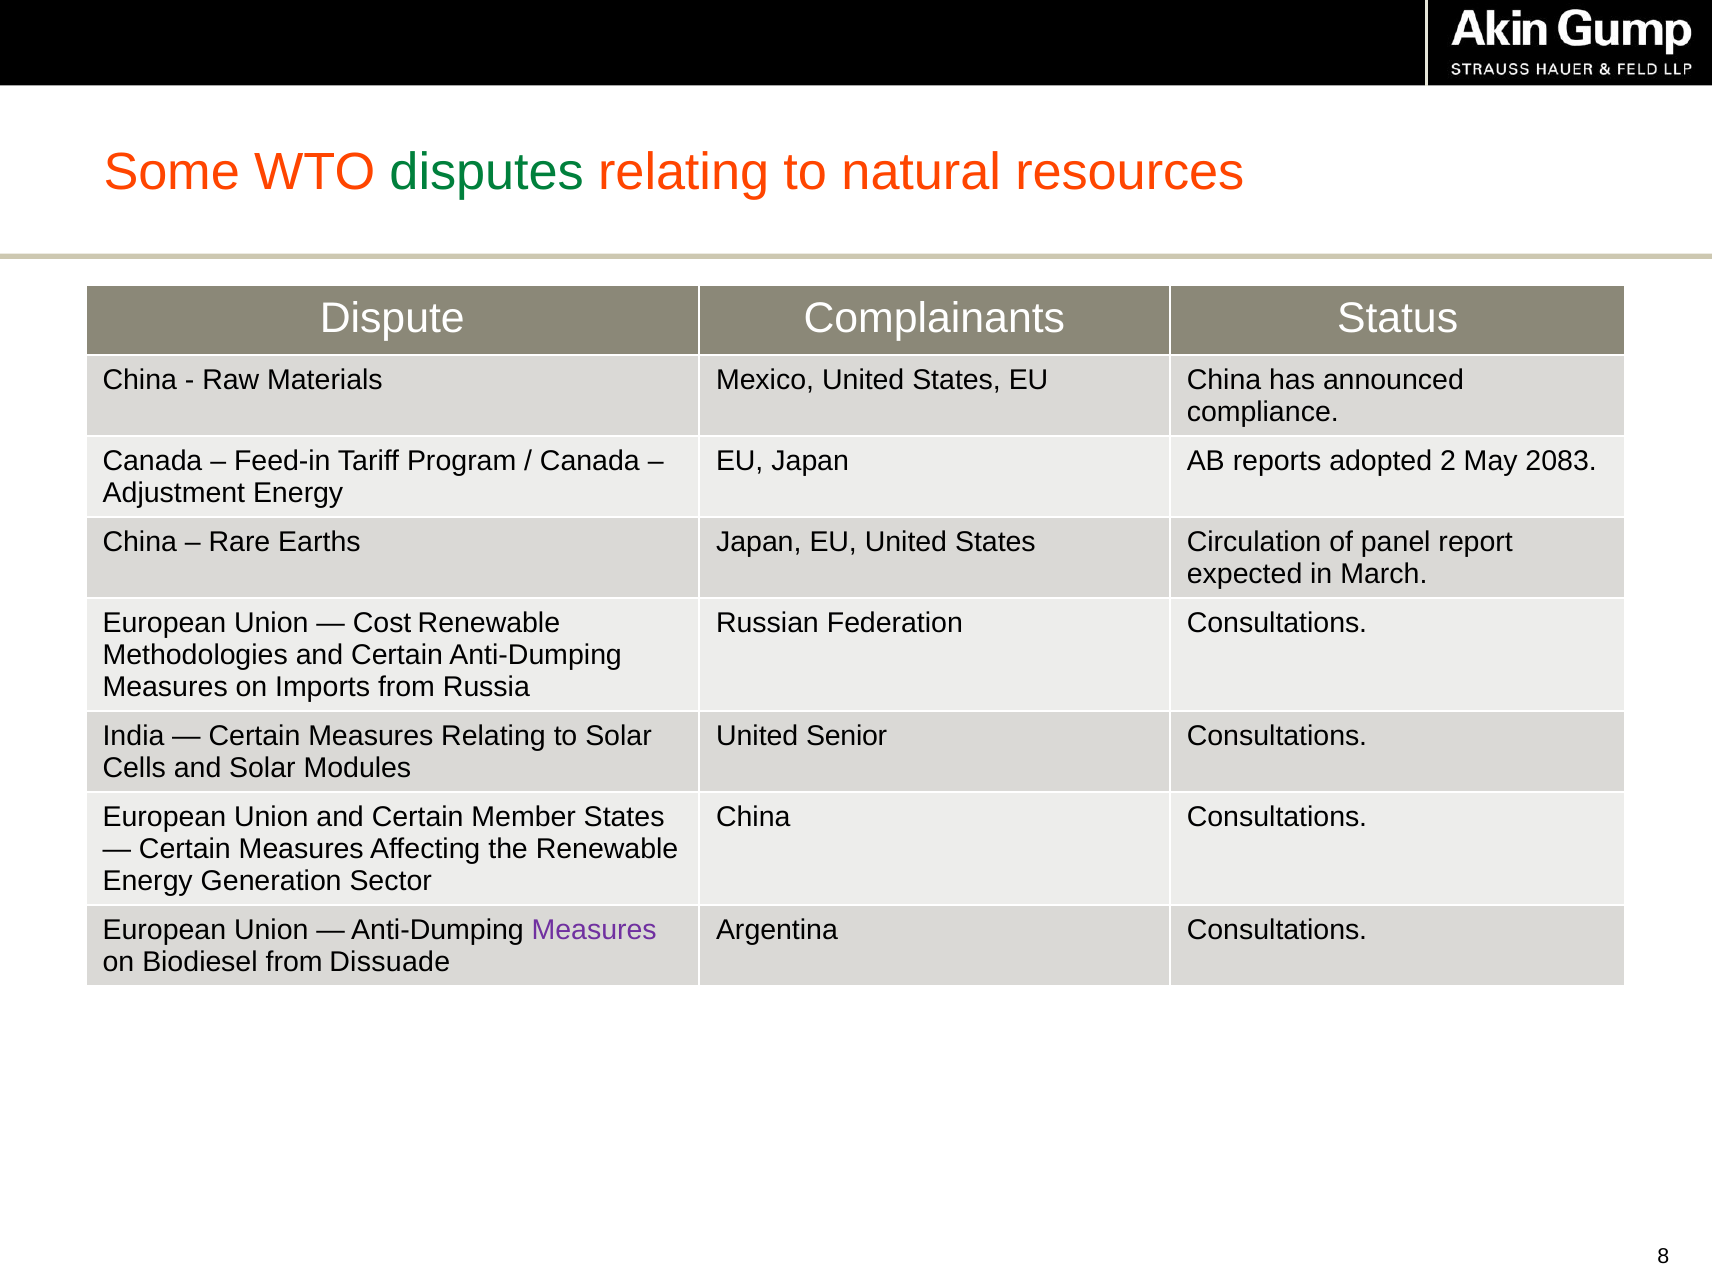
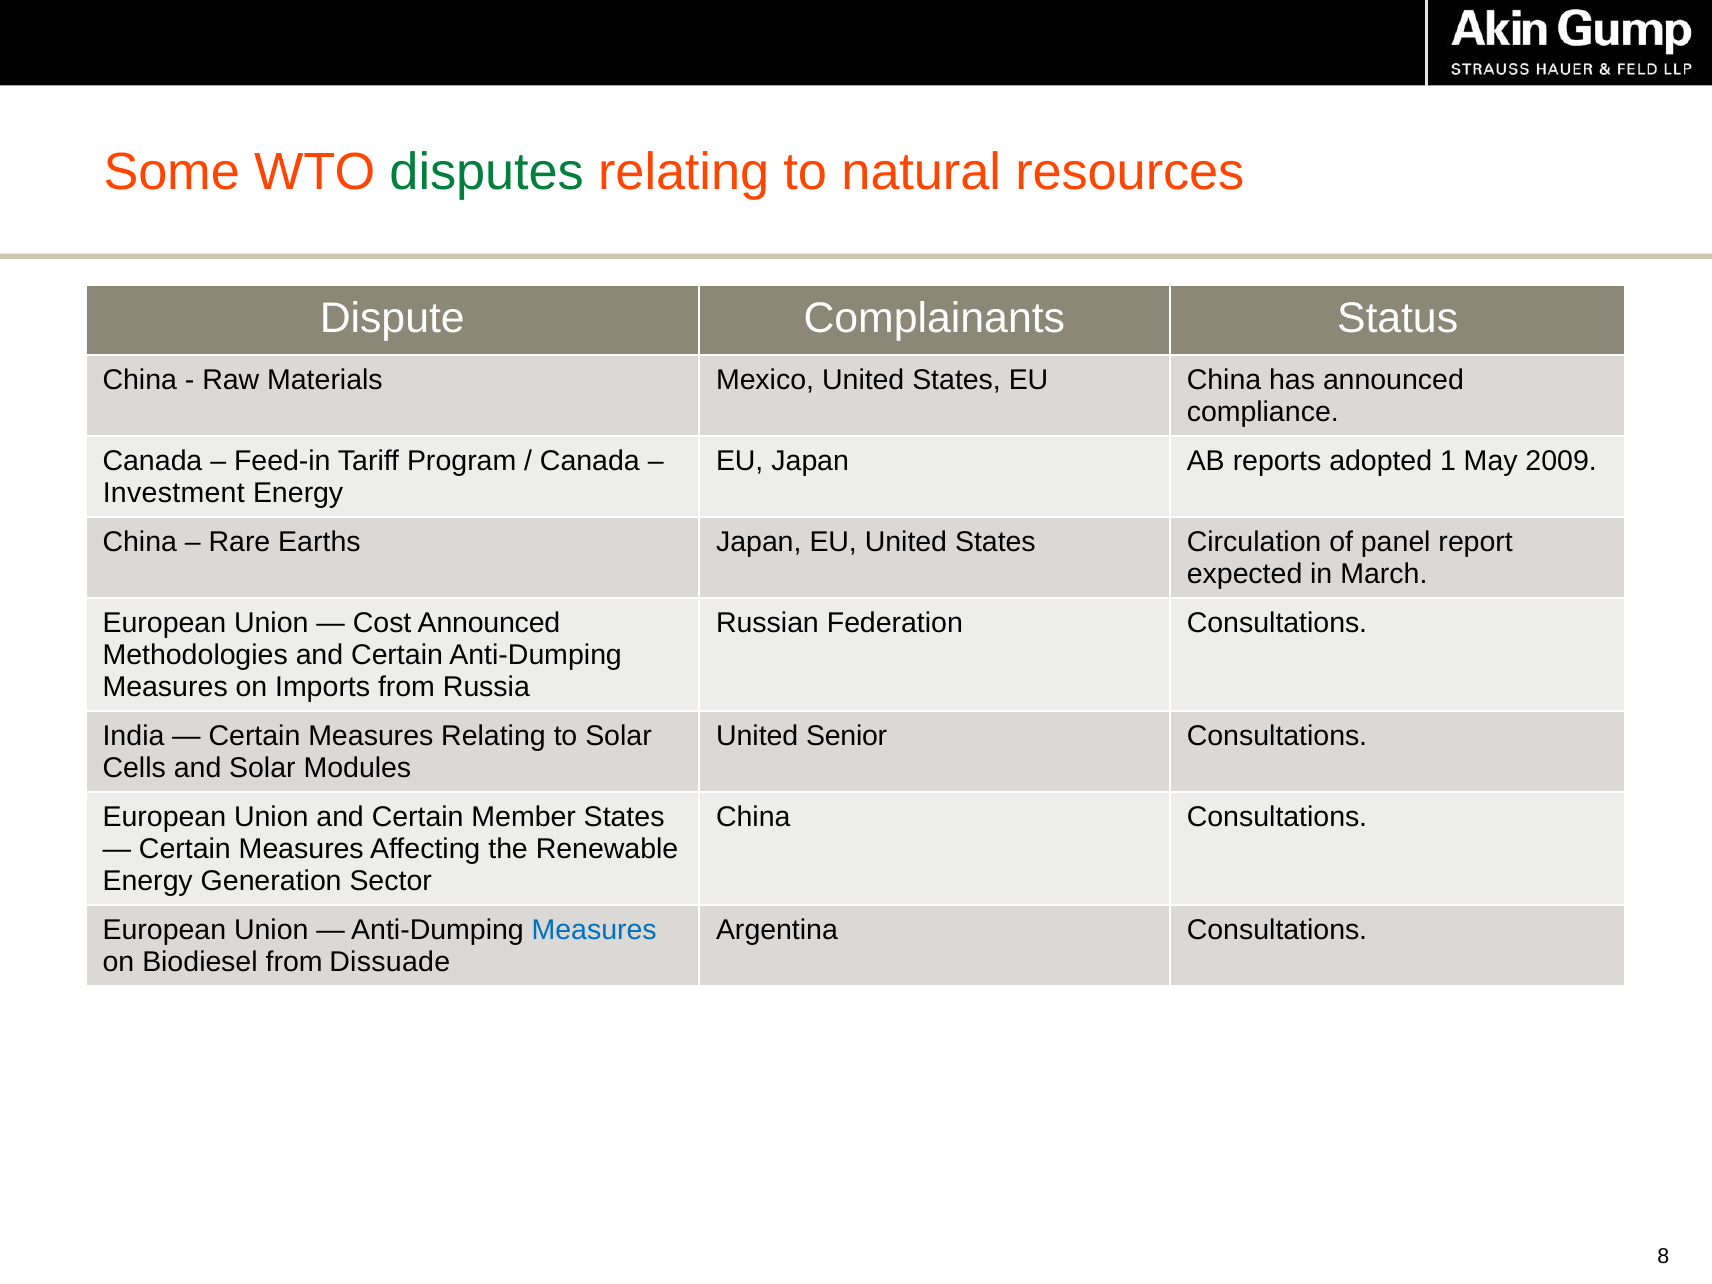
2: 2 -> 1
2083: 2083 -> 2009
Adjustment: Adjustment -> Investment
Cost Renewable: Renewable -> Announced
Measures at (594, 930) colour: purple -> blue
